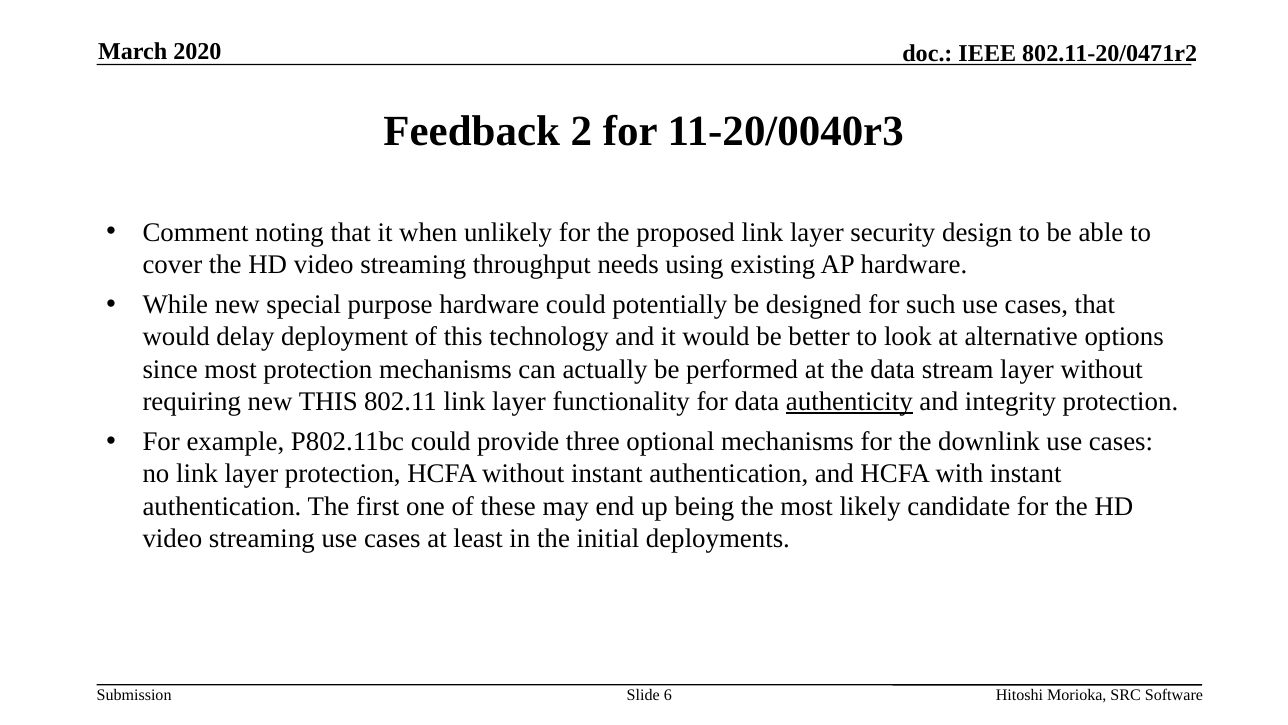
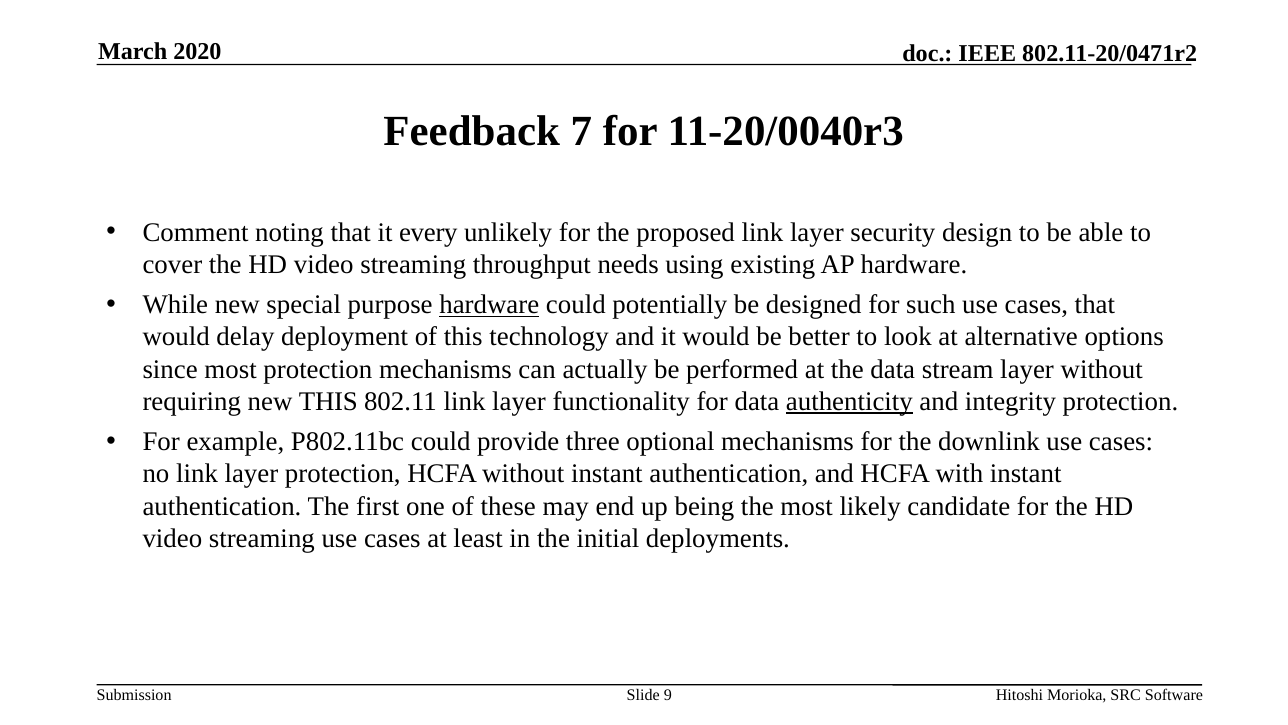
2: 2 -> 7
when: when -> every
hardware at (489, 305) underline: none -> present
6: 6 -> 9
